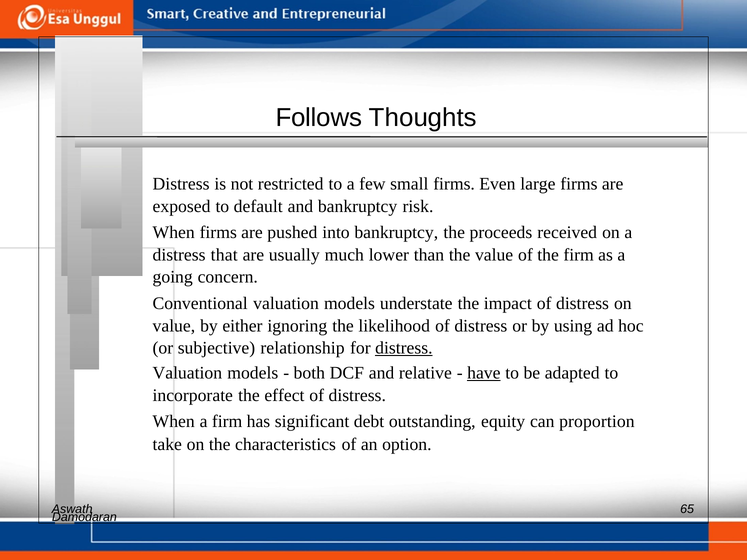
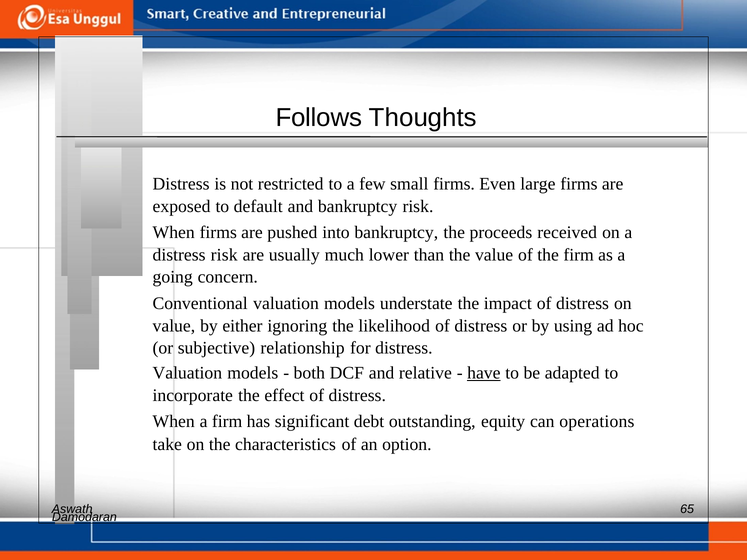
distress that: that -> risk
distress at (404, 348) underline: present -> none
proportion: proportion -> operations
